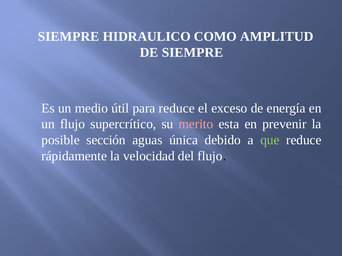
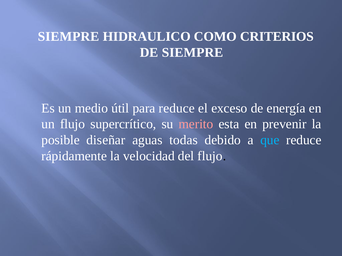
AMPLITUD: AMPLITUD -> CRITERIOS
sección: sección -> diseñar
única: única -> todas
que colour: light green -> light blue
